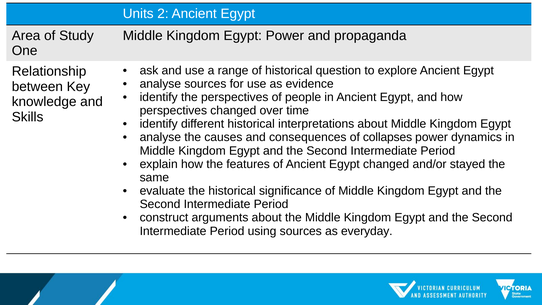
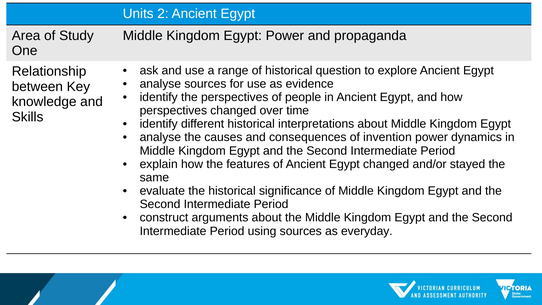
collapses: collapses -> invention
